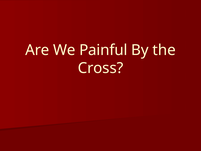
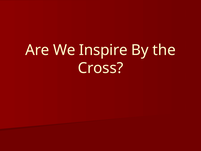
Painful: Painful -> Inspire
